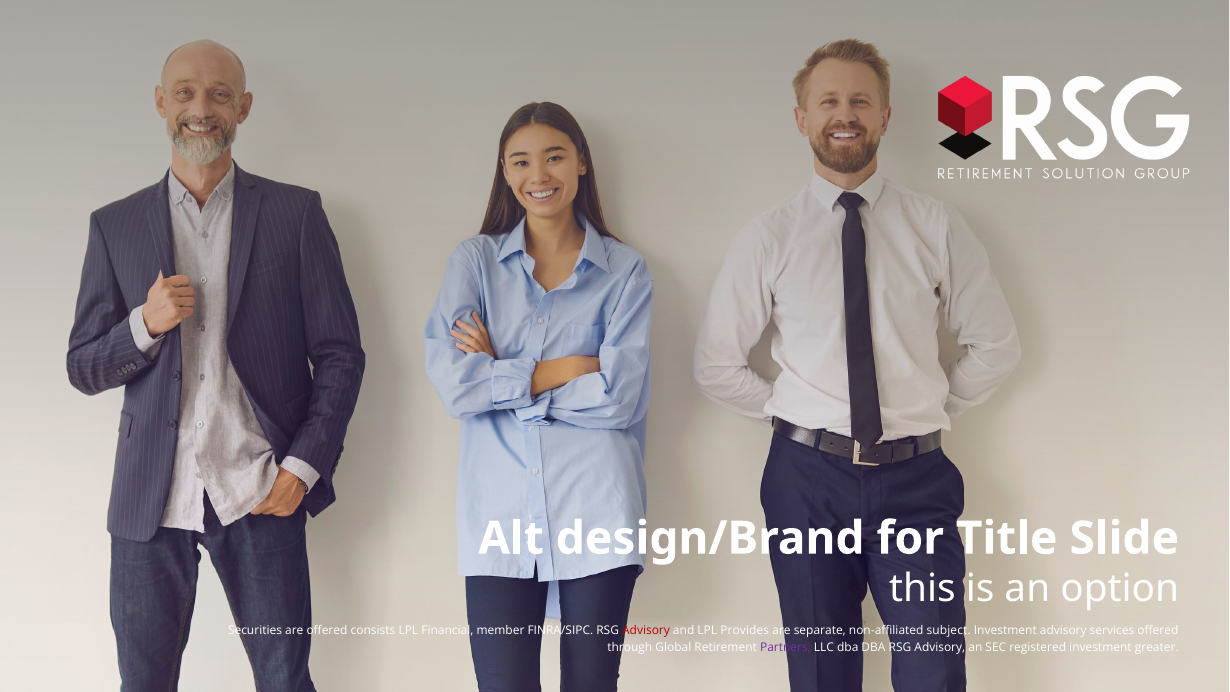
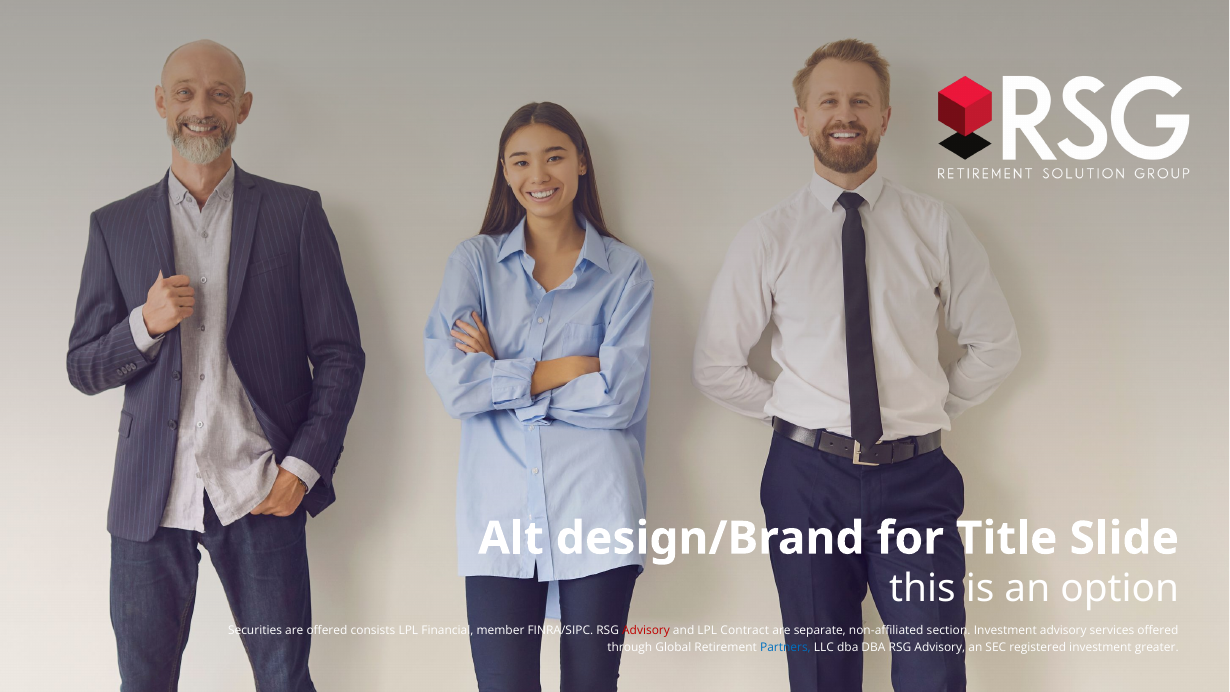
Provides: Provides -> Contract
subject: subject -> section
Partners colour: purple -> blue
